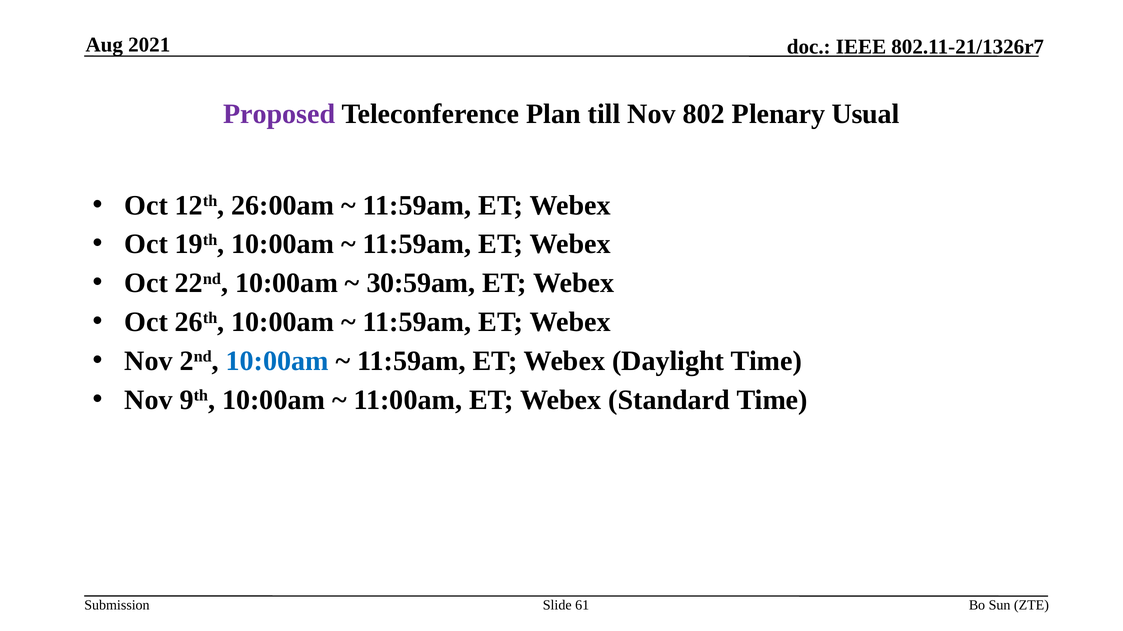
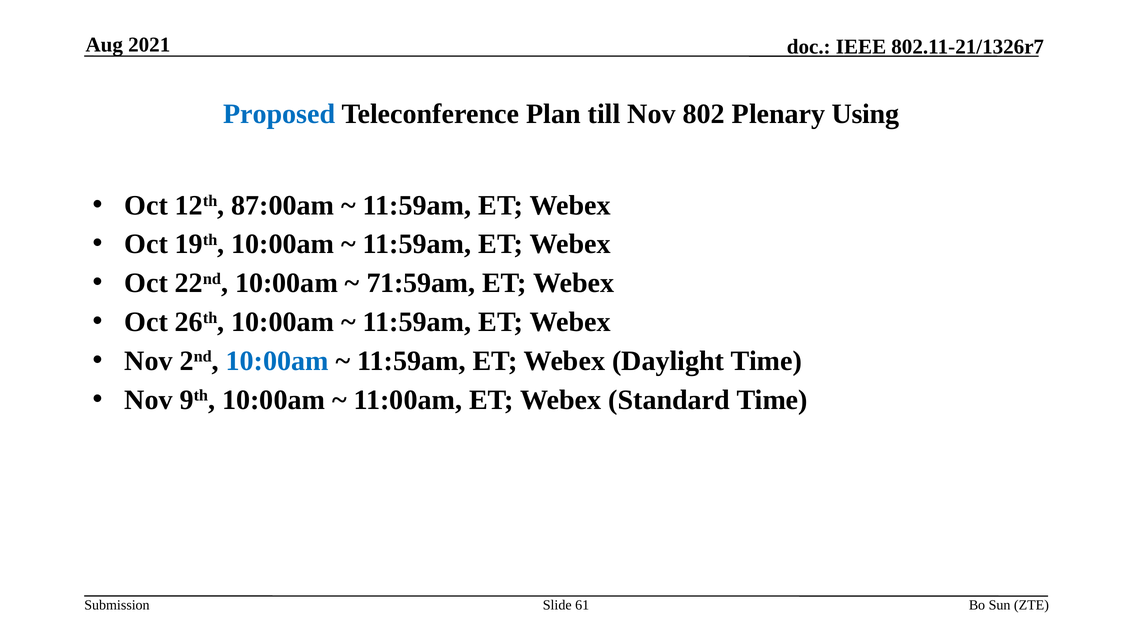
Proposed colour: purple -> blue
Usual: Usual -> Using
26:00am: 26:00am -> 87:00am
30:59am: 30:59am -> 71:59am
